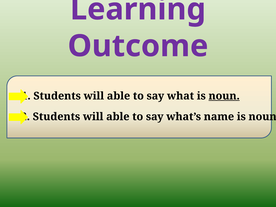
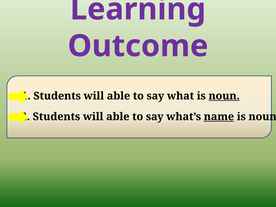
name underline: none -> present
